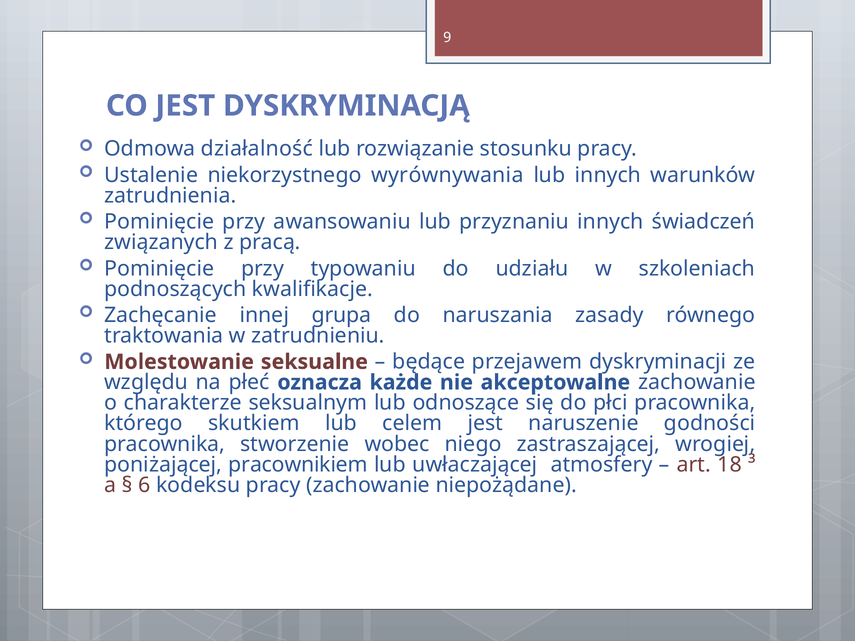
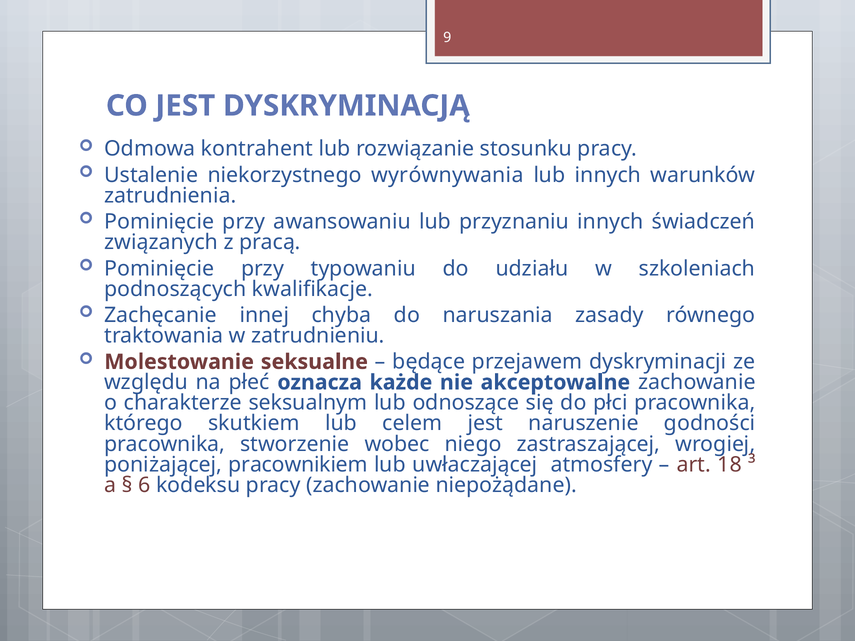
działalność: działalność -> kontrahent
grupa: grupa -> chyba
